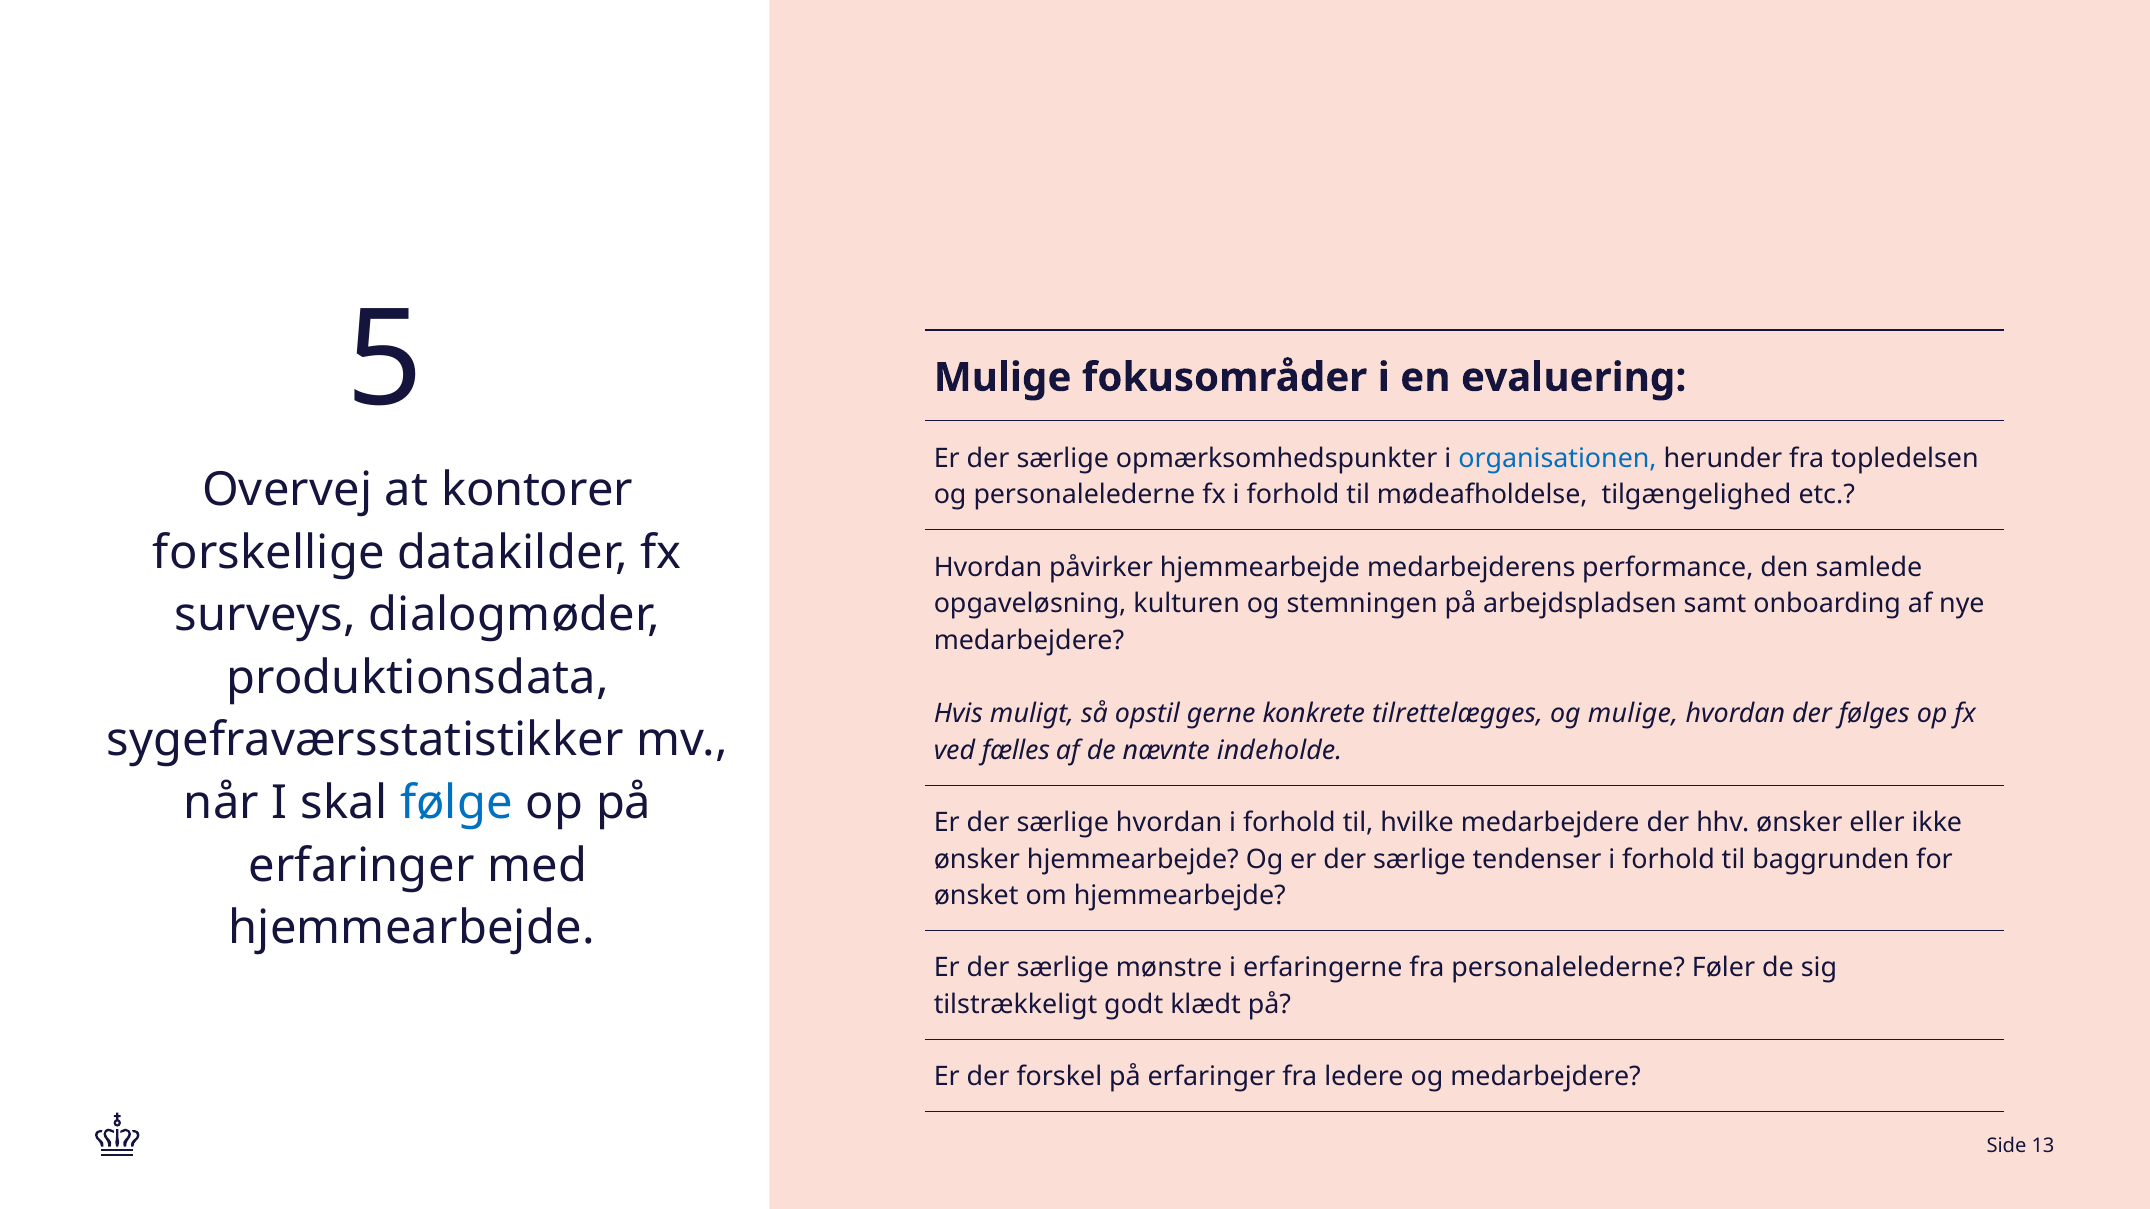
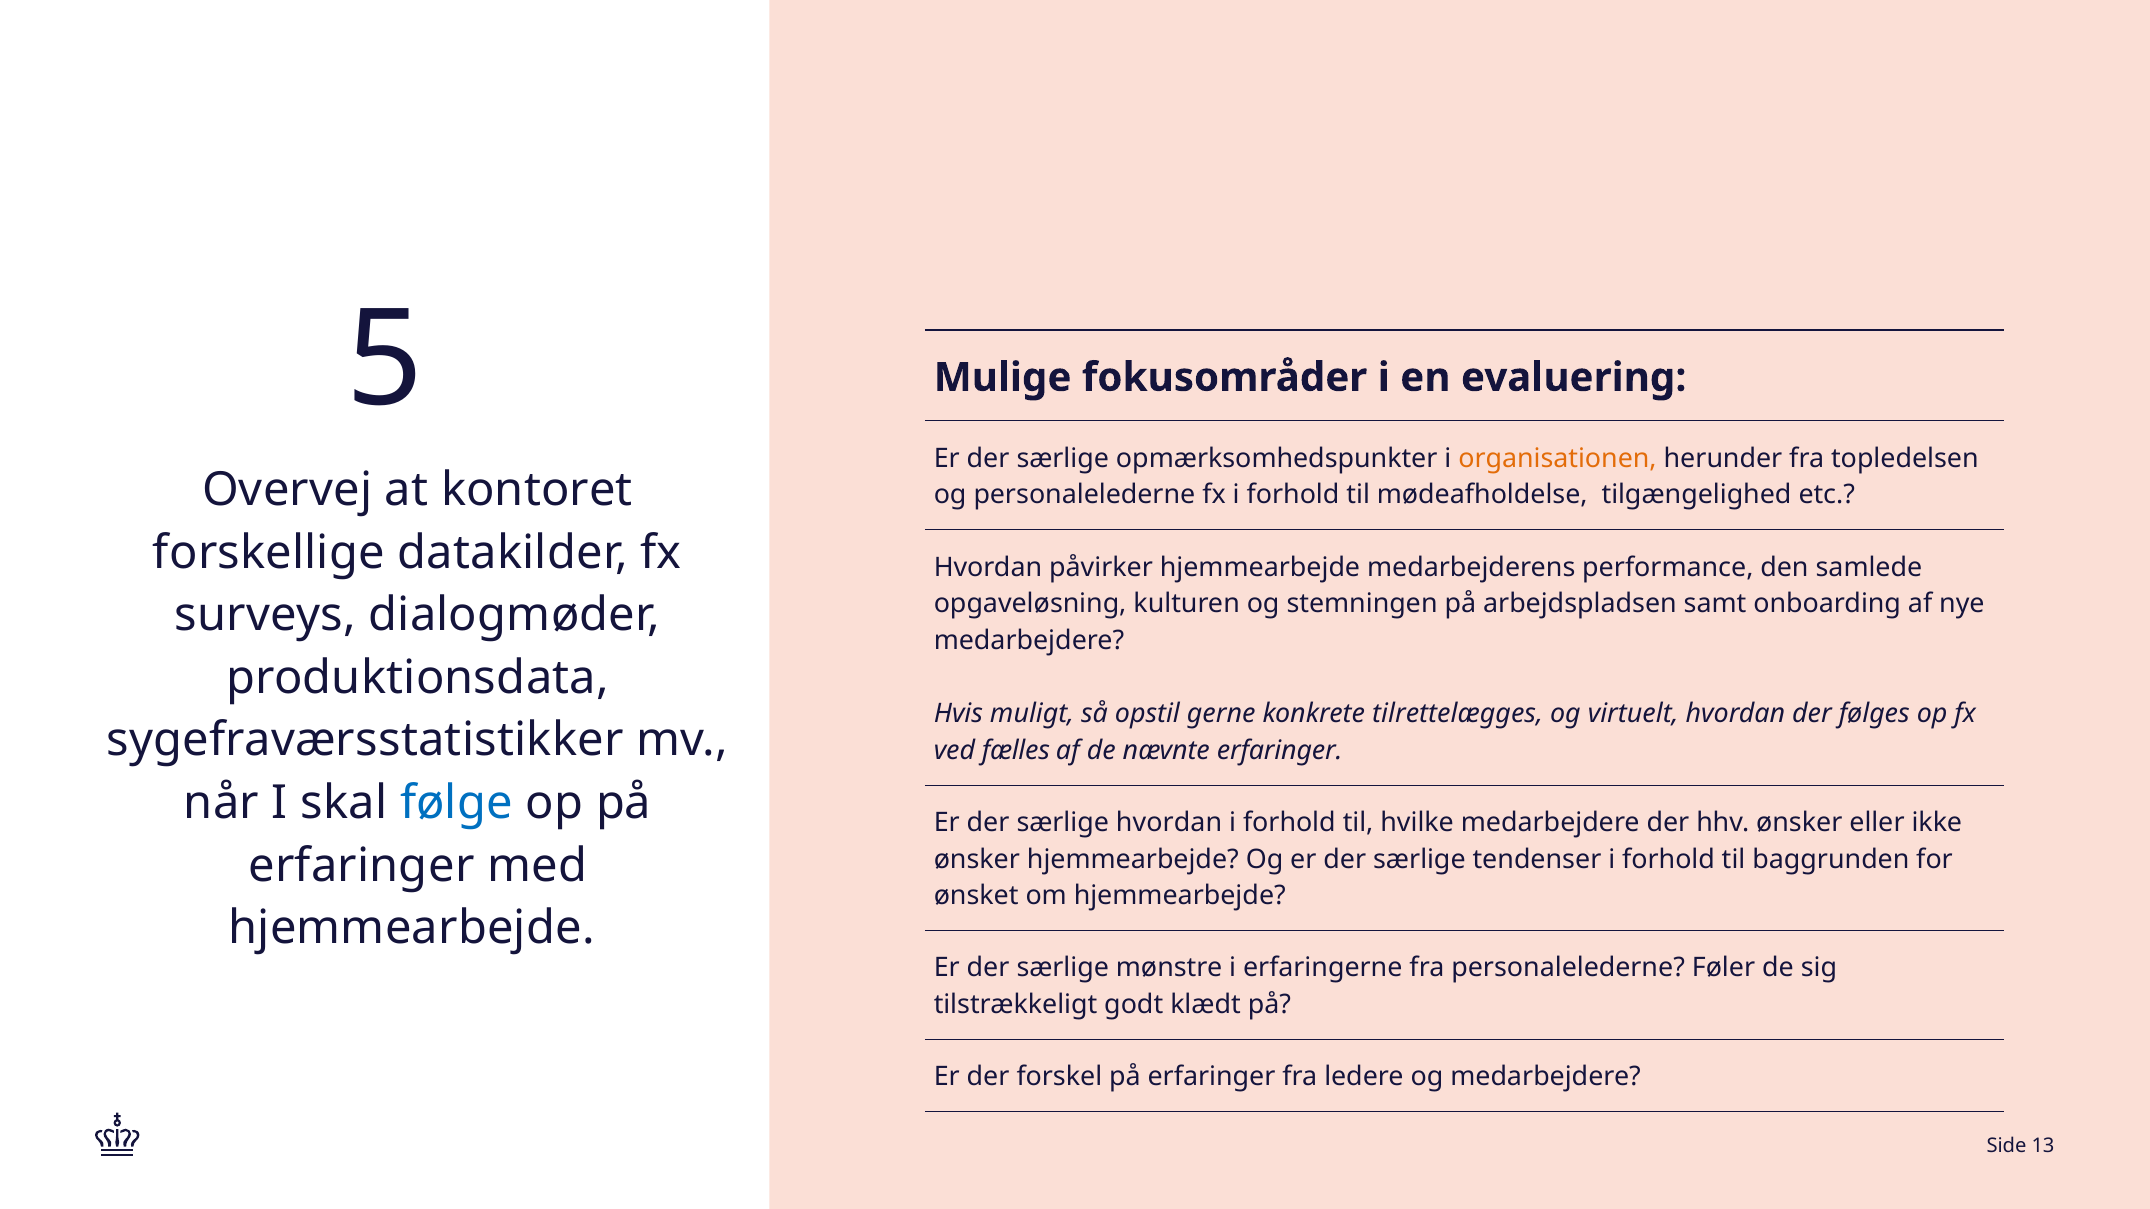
organisationen colour: blue -> orange
kontorer: kontorer -> kontoret
og mulige: mulige -> virtuelt
nævnte indeholde: indeholde -> erfaringer
